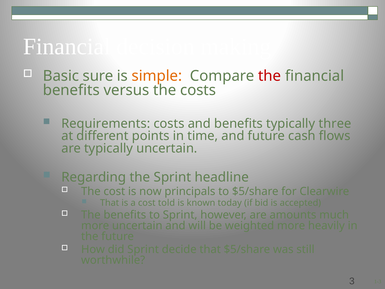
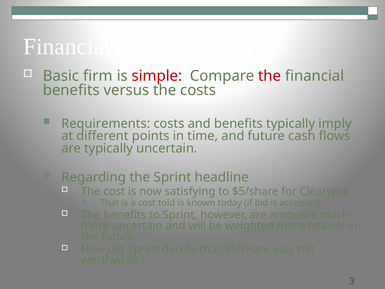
sure: sure -> firm
simple colour: orange -> red
three: three -> imply
principals: principals -> satisfying
